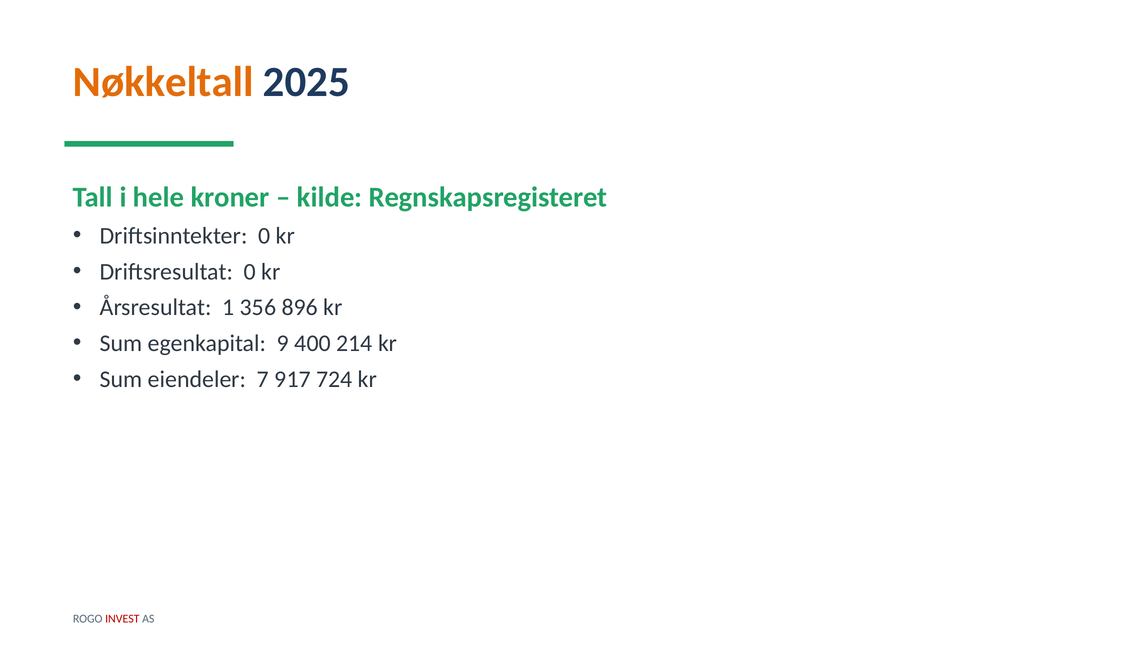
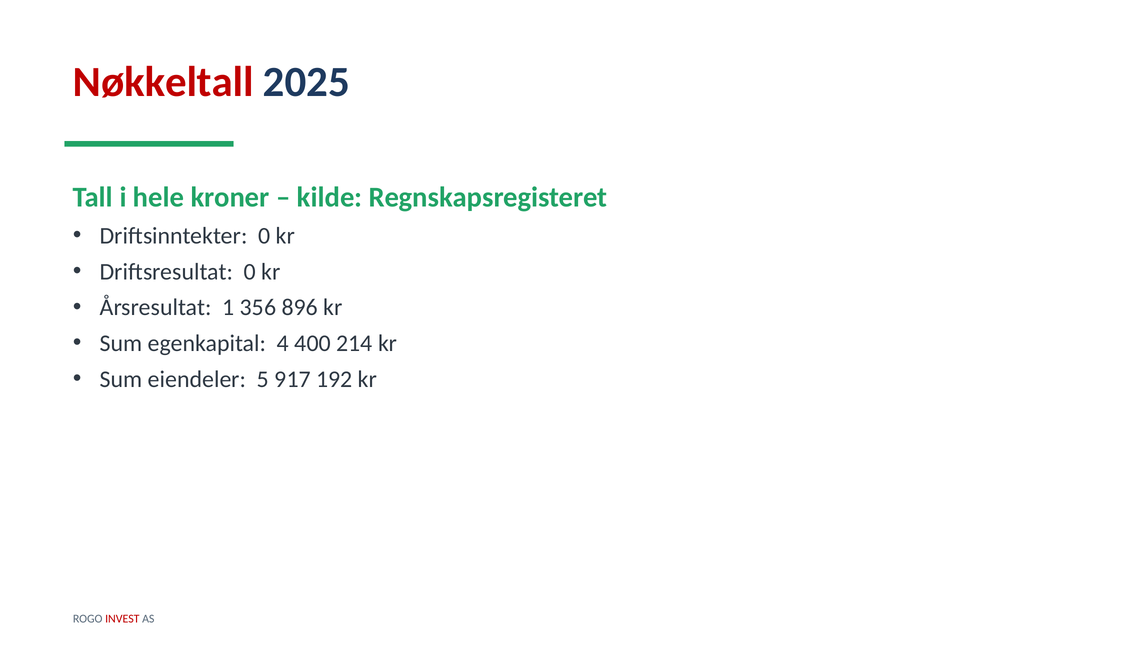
Nøkkeltall colour: orange -> red
9: 9 -> 4
7: 7 -> 5
724: 724 -> 192
